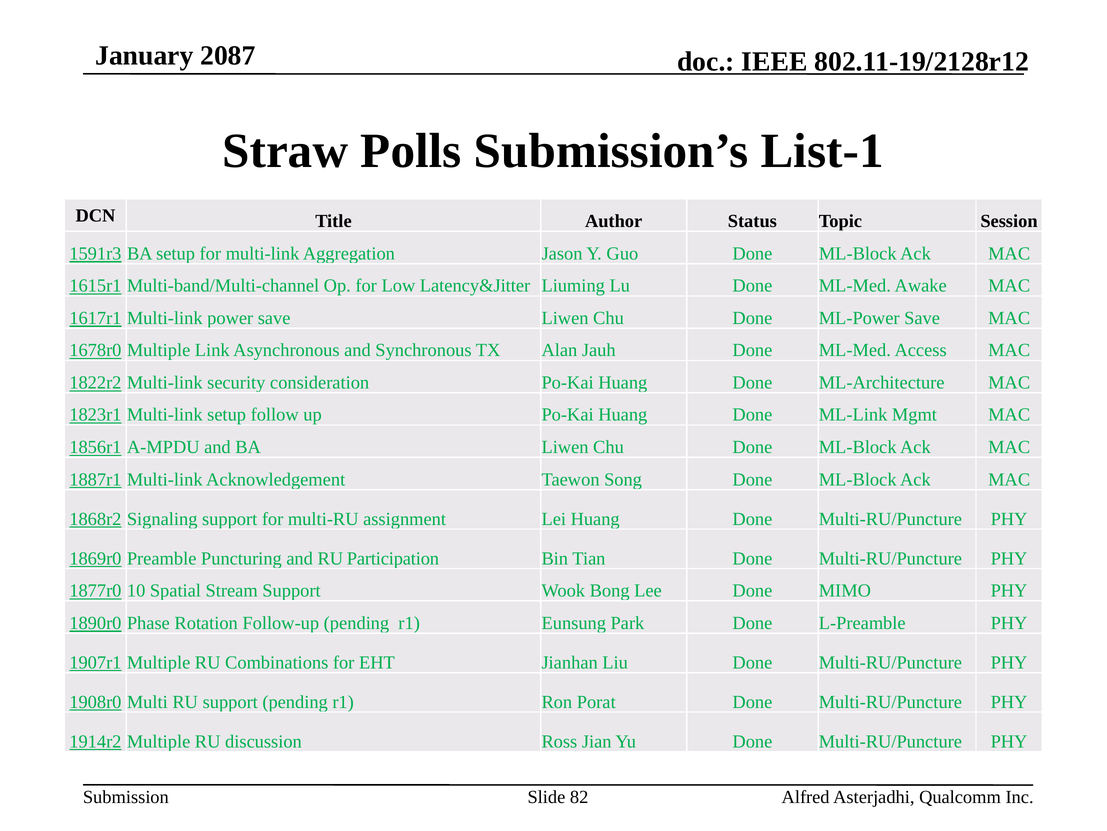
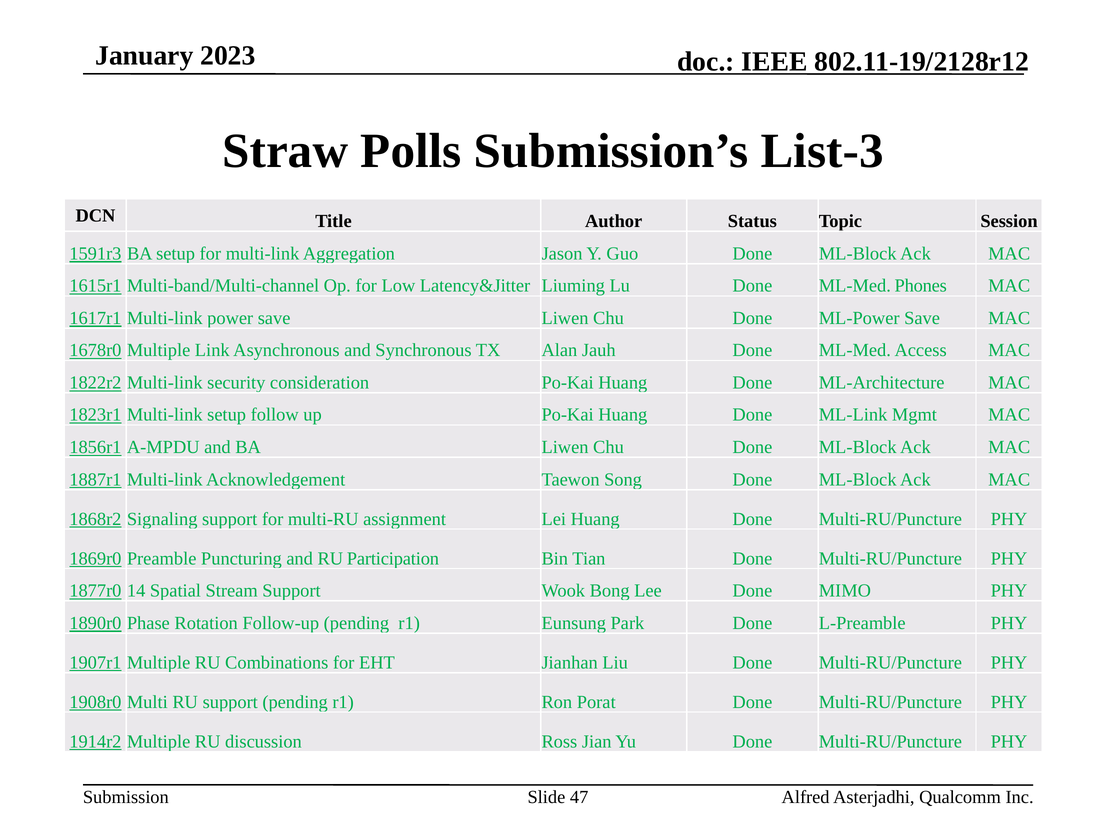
2087: 2087 -> 2023
List-1: List-1 -> List-3
Awake: Awake -> Phones
10: 10 -> 14
82: 82 -> 47
